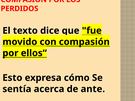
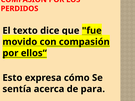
ante: ante -> para
